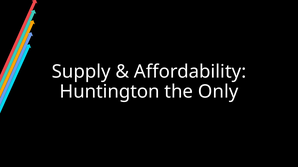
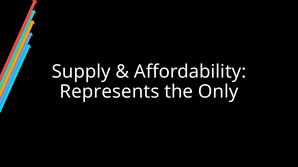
Huntington: Huntington -> Represents
